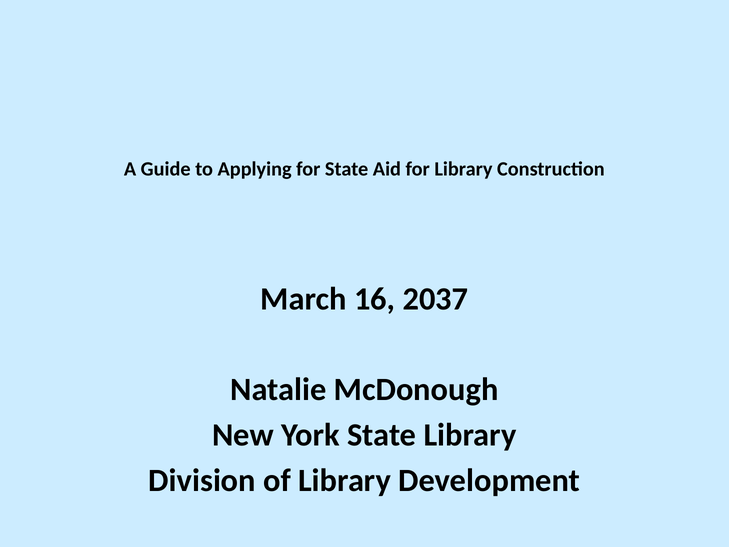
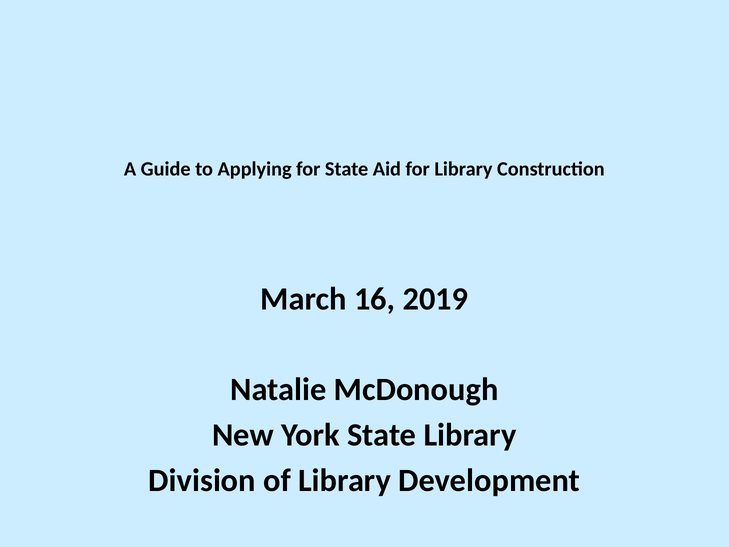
2037: 2037 -> 2019
